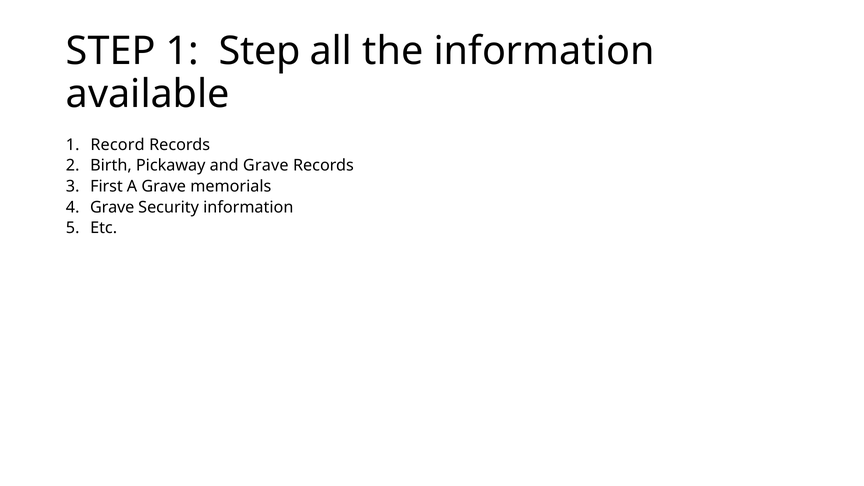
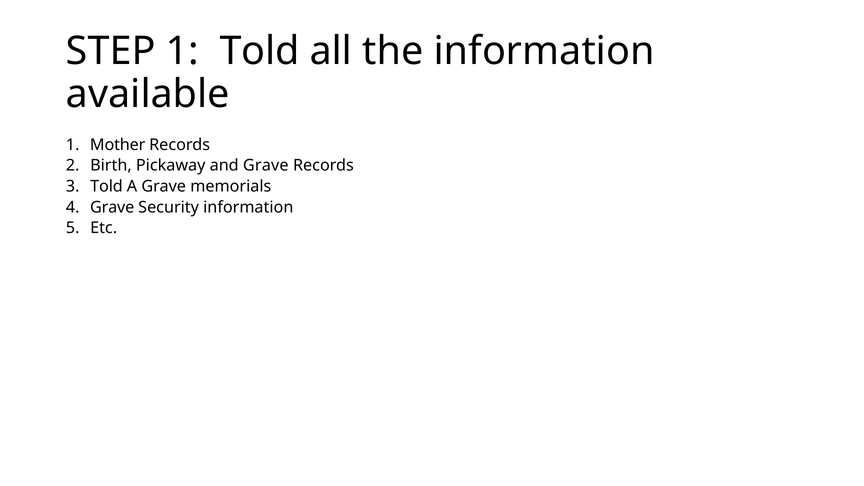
1 Step: Step -> Told
Record: Record -> Mother
First at (106, 186): First -> Told
